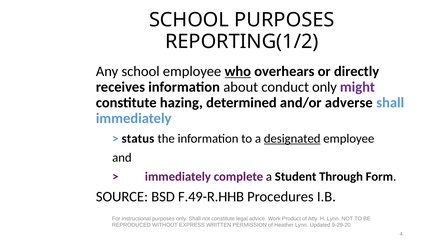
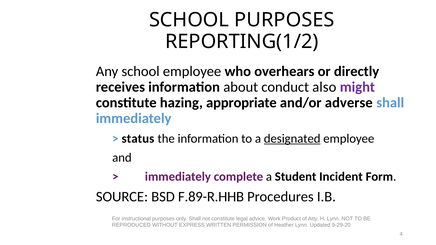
who underline: present -> none
conduct only: only -> also
determined: determined -> appropriate
Through: Through -> Incident
F.49-R.HHB: F.49-R.HHB -> F.89-R.HHB
